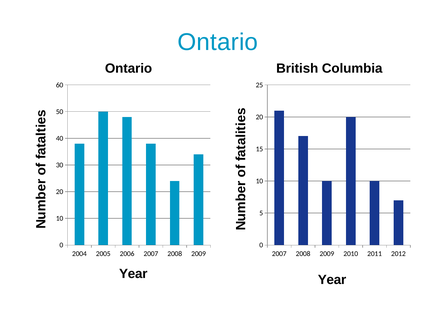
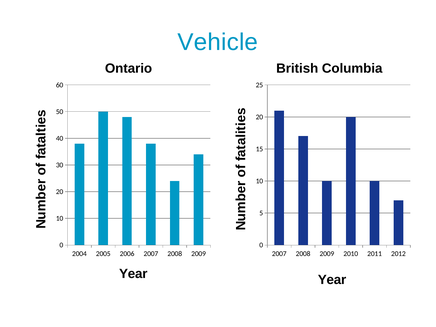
Ontario at (218, 42): Ontario -> Vehicle
